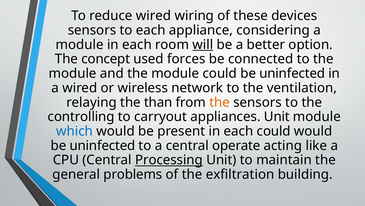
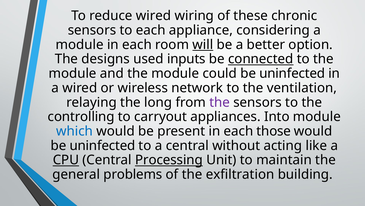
devices: devices -> chronic
concept: concept -> designs
forces: forces -> inputs
connected underline: none -> present
than: than -> long
the at (220, 102) colour: orange -> purple
appliances Unit: Unit -> Into
each could: could -> those
operate: operate -> without
CPU underline: none -> present
